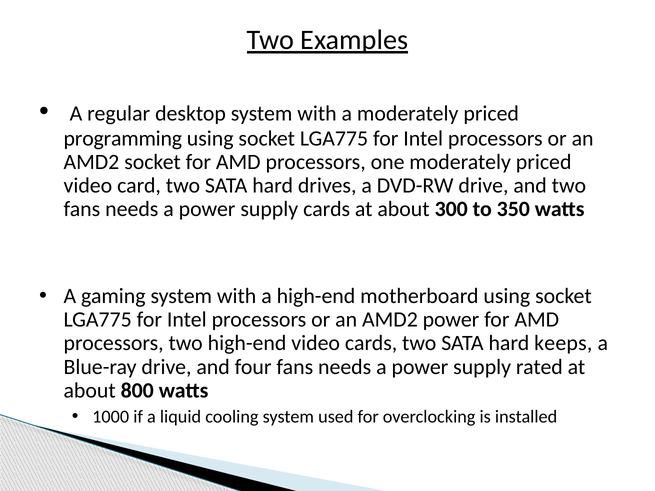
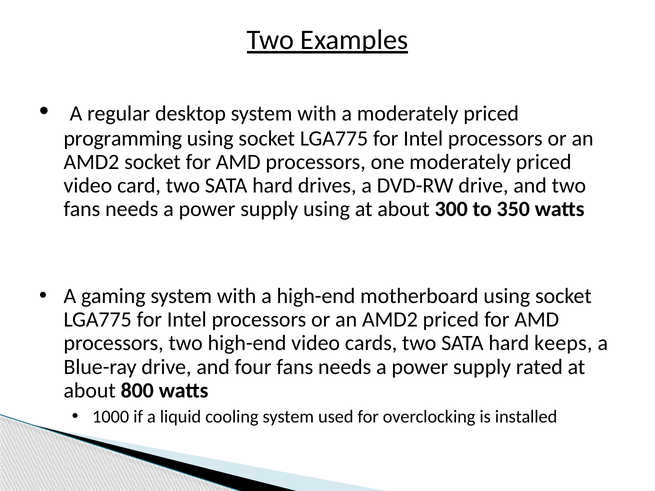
supply cards: cards -> using
AMD2 power: power -> priced
